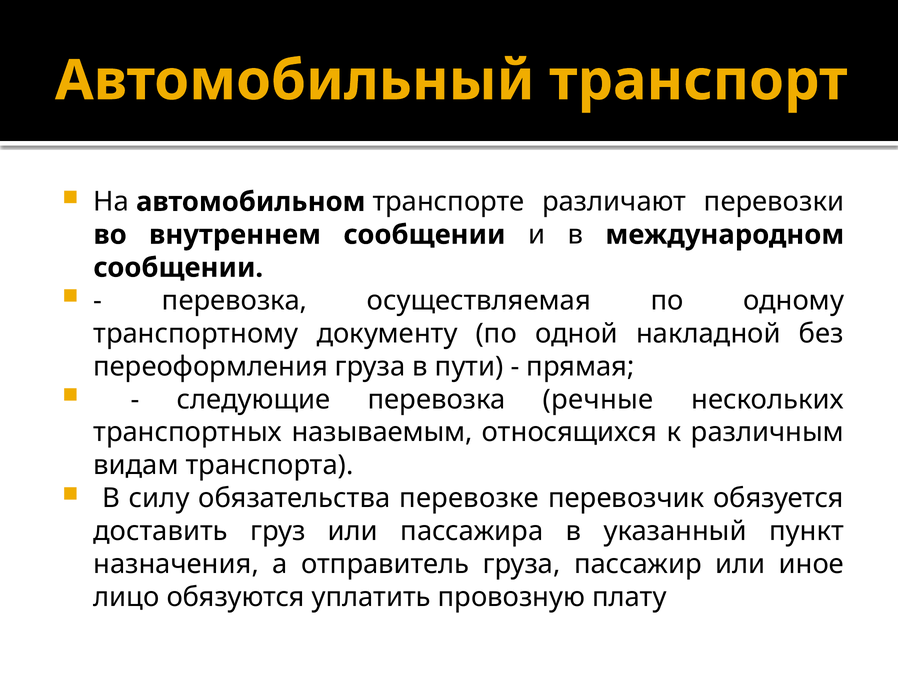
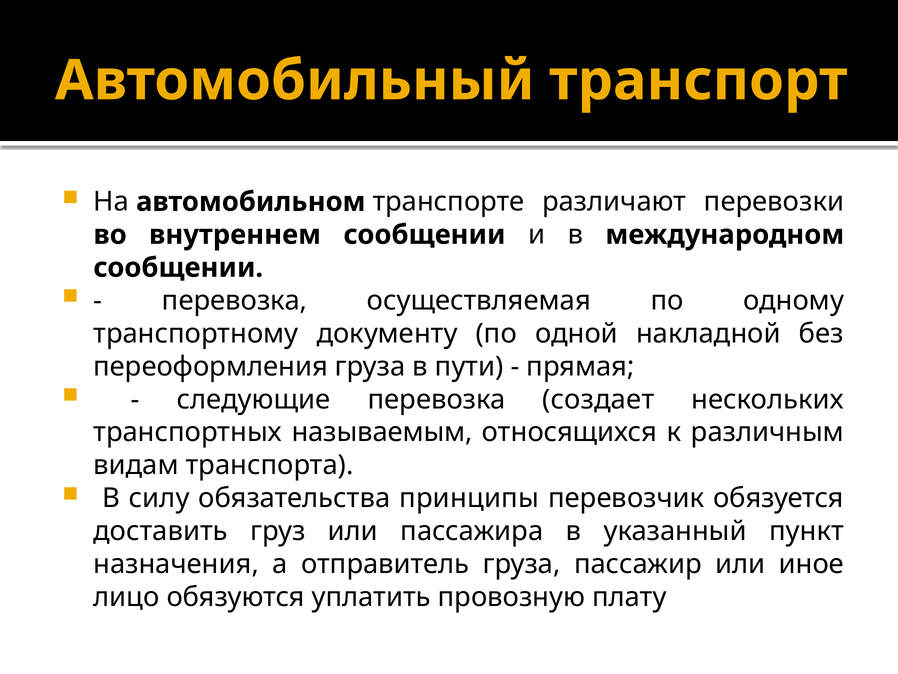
речные: речные -> создает
перевозке: перевозке -> принципы
